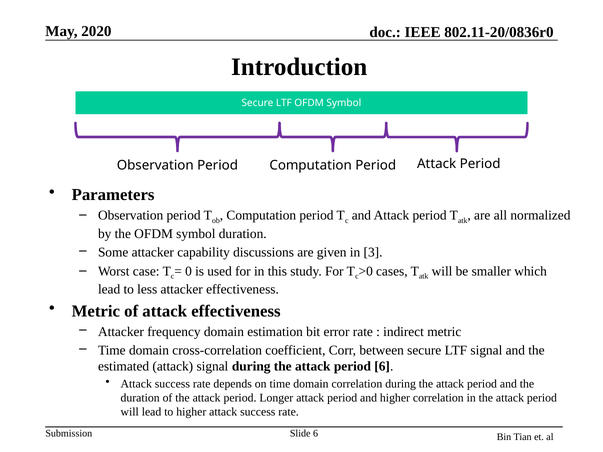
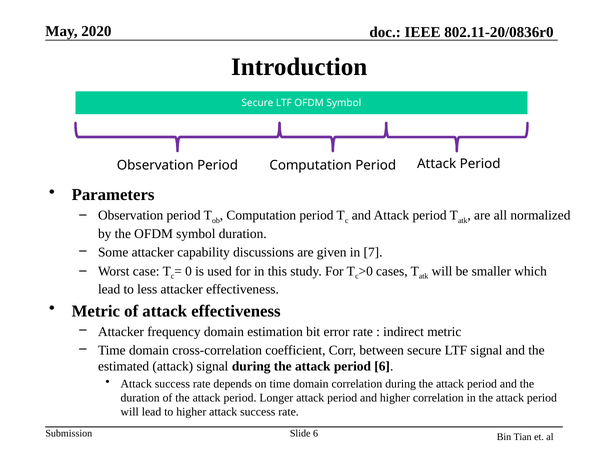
3: 3 -> 7
